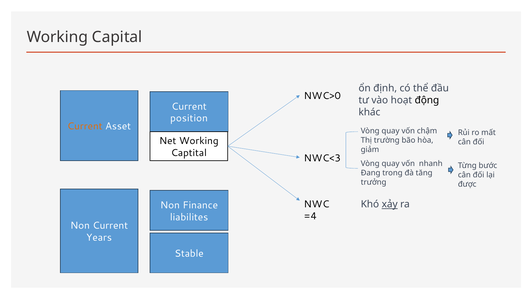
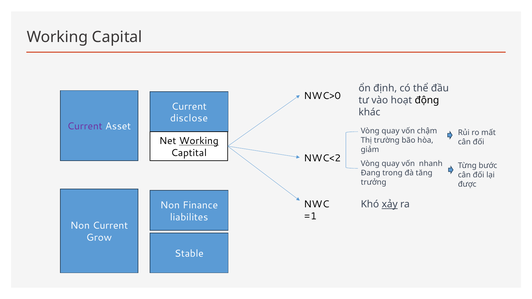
position: position -> disclose
Current at (85, 126) colour: orange -> purple
Working underline: none -> present
NWC<3: NWC<3 -> NWC<2
=4: =4 -> =1
Years: Years -> Grow
